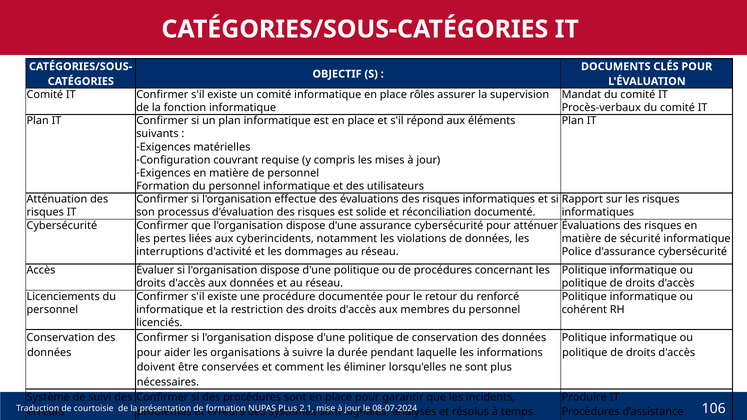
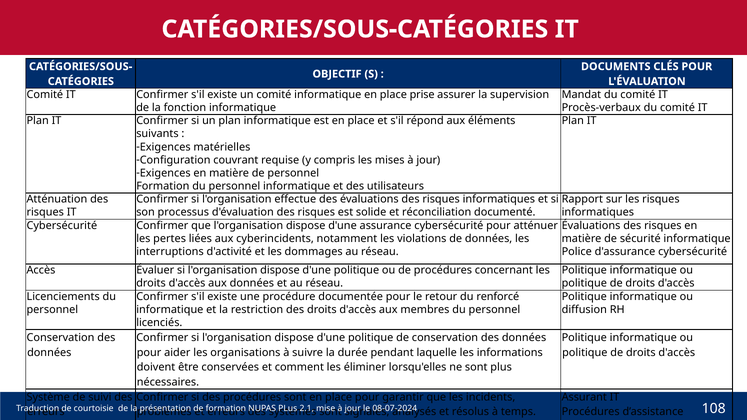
rôles: rôles -> prise
cohérent: cohérent -> diffusion
Produire: Produire -> Assurant
106: 106 -> 108
